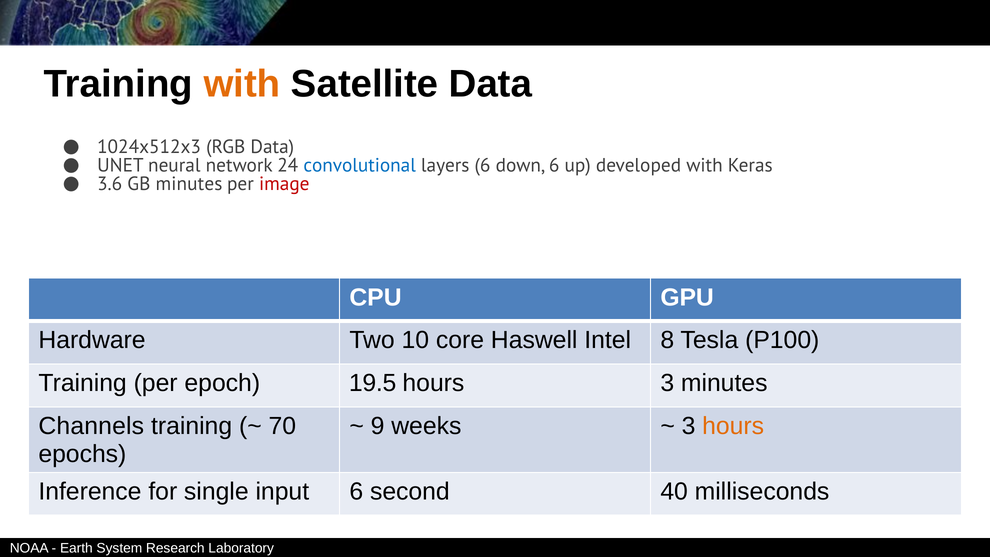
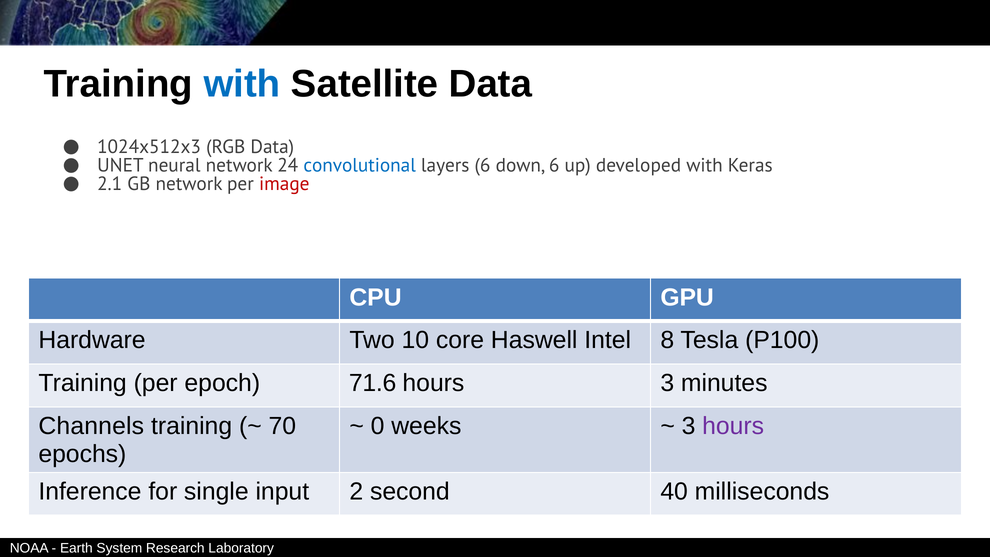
with at (242, 84) colour: orange -> blue
3.6: 3.6 -> 2.1
GB minutes: minutes -> network
19.5: 19.5 -> 71.6
9: 9 -> 0
hours at (733, 426) colour: orange -> purple
input 6: 6 -> 2
